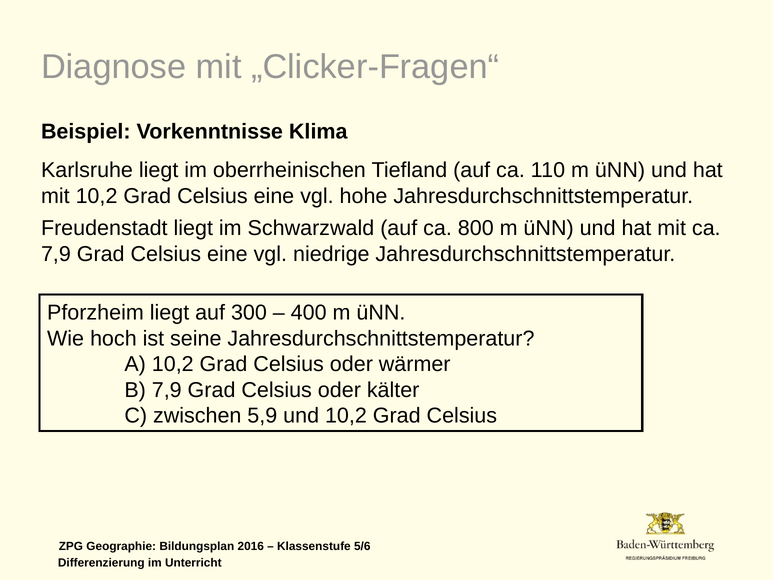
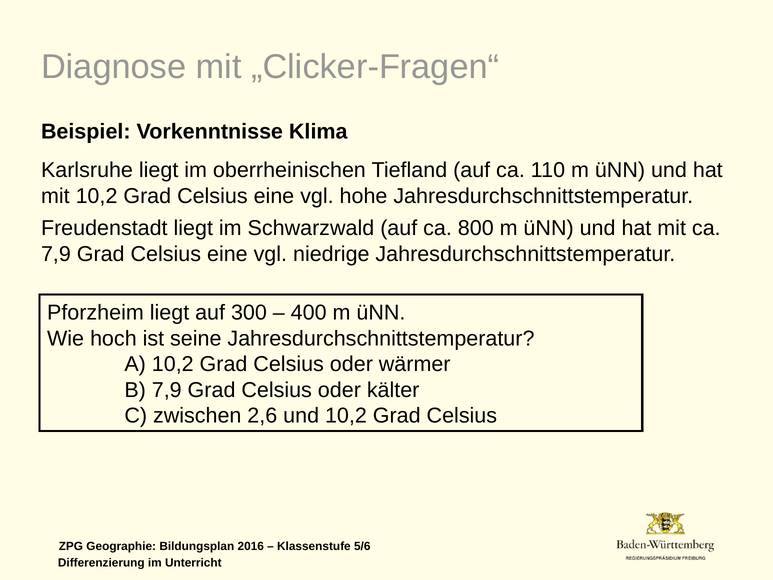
5,9: 5,9 -> 2,6
